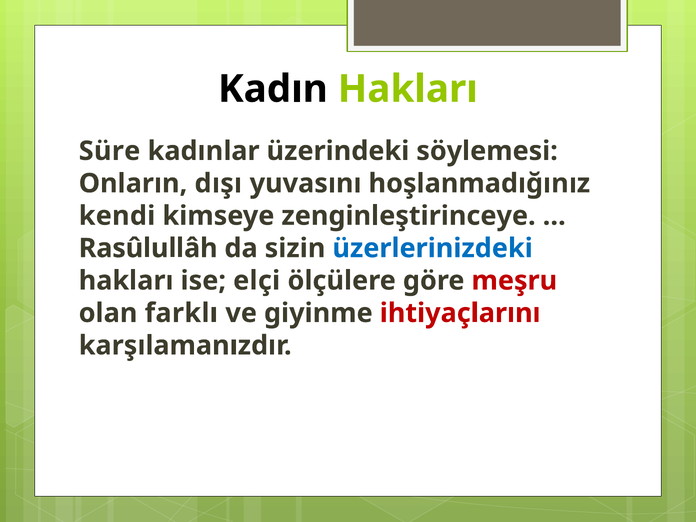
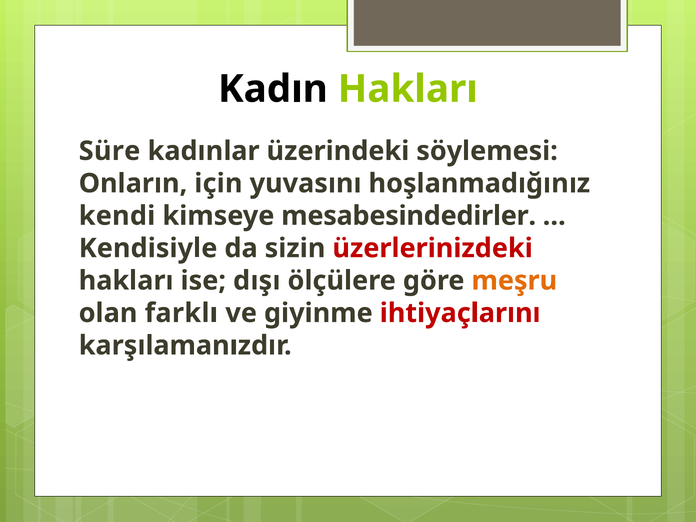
dışı: dışı -> için
zenginleştirinceye: zenginleştirinceye -> mesabesindedirler
Rasûlullâh: Rasûlullâh -> Kendisiyle
üzerlerinizdeki colour: blue -> red
elçi: elçi -> dışı
meşru colour: red -> orange
